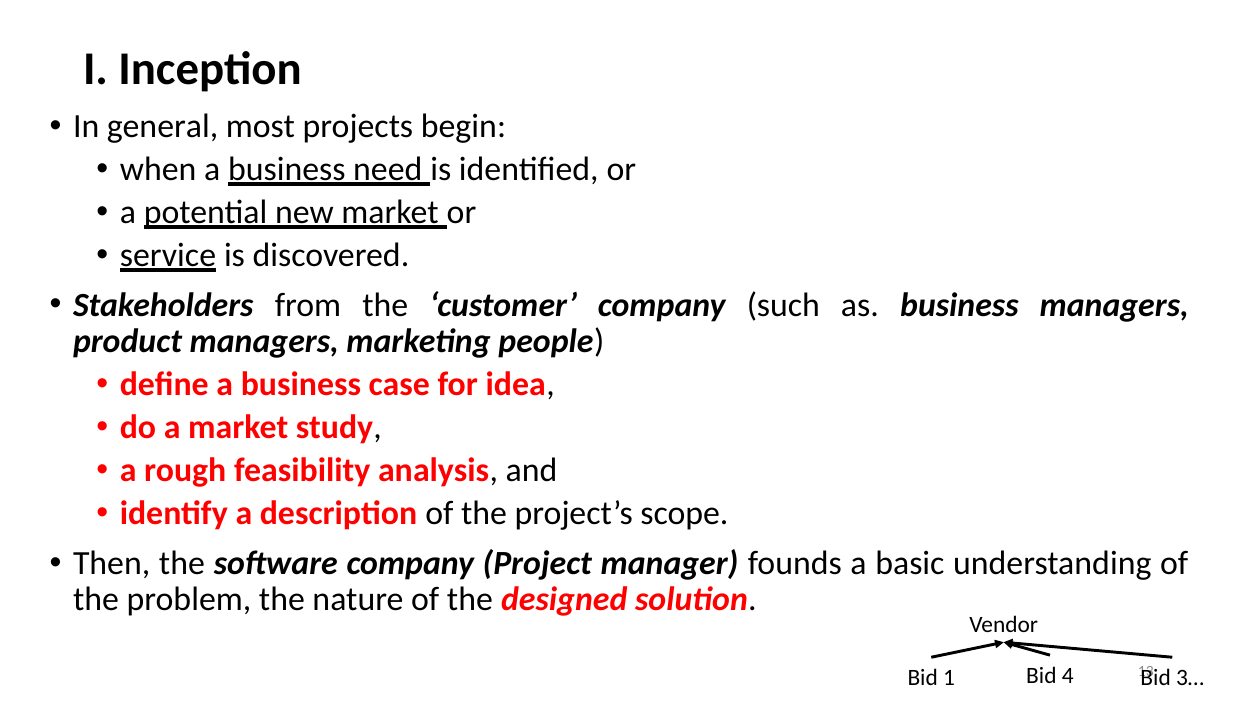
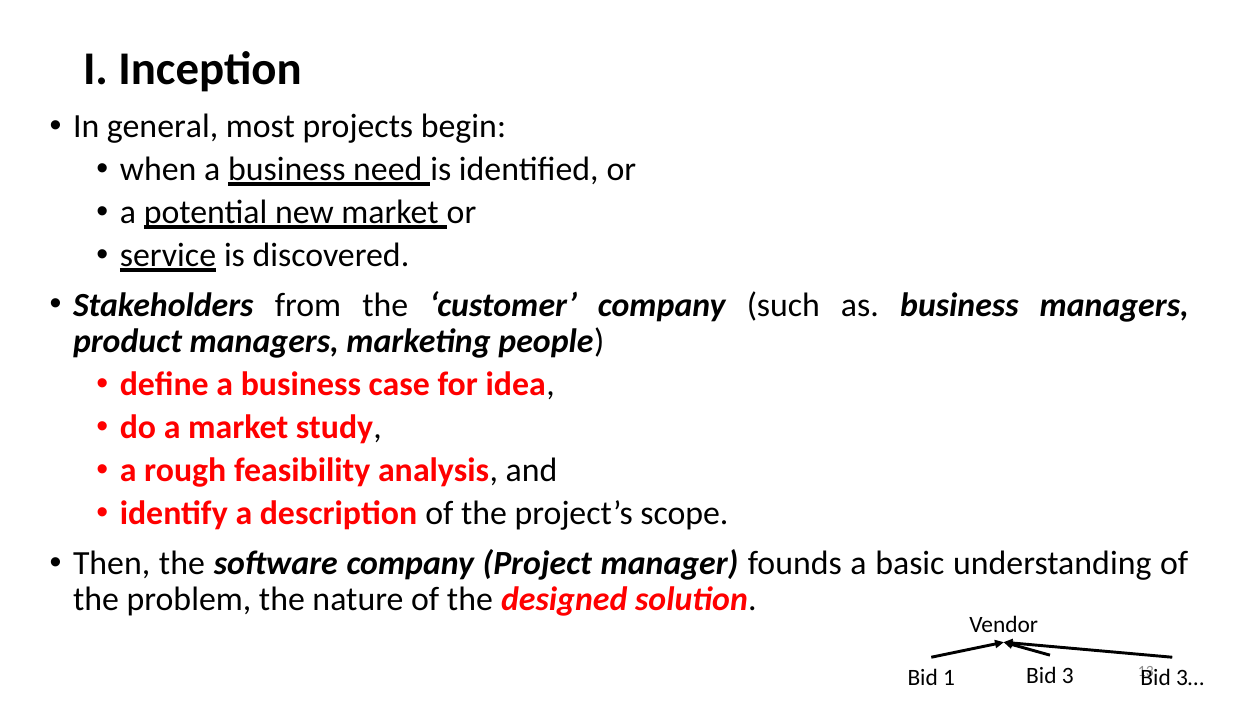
4: 4 -> 3
